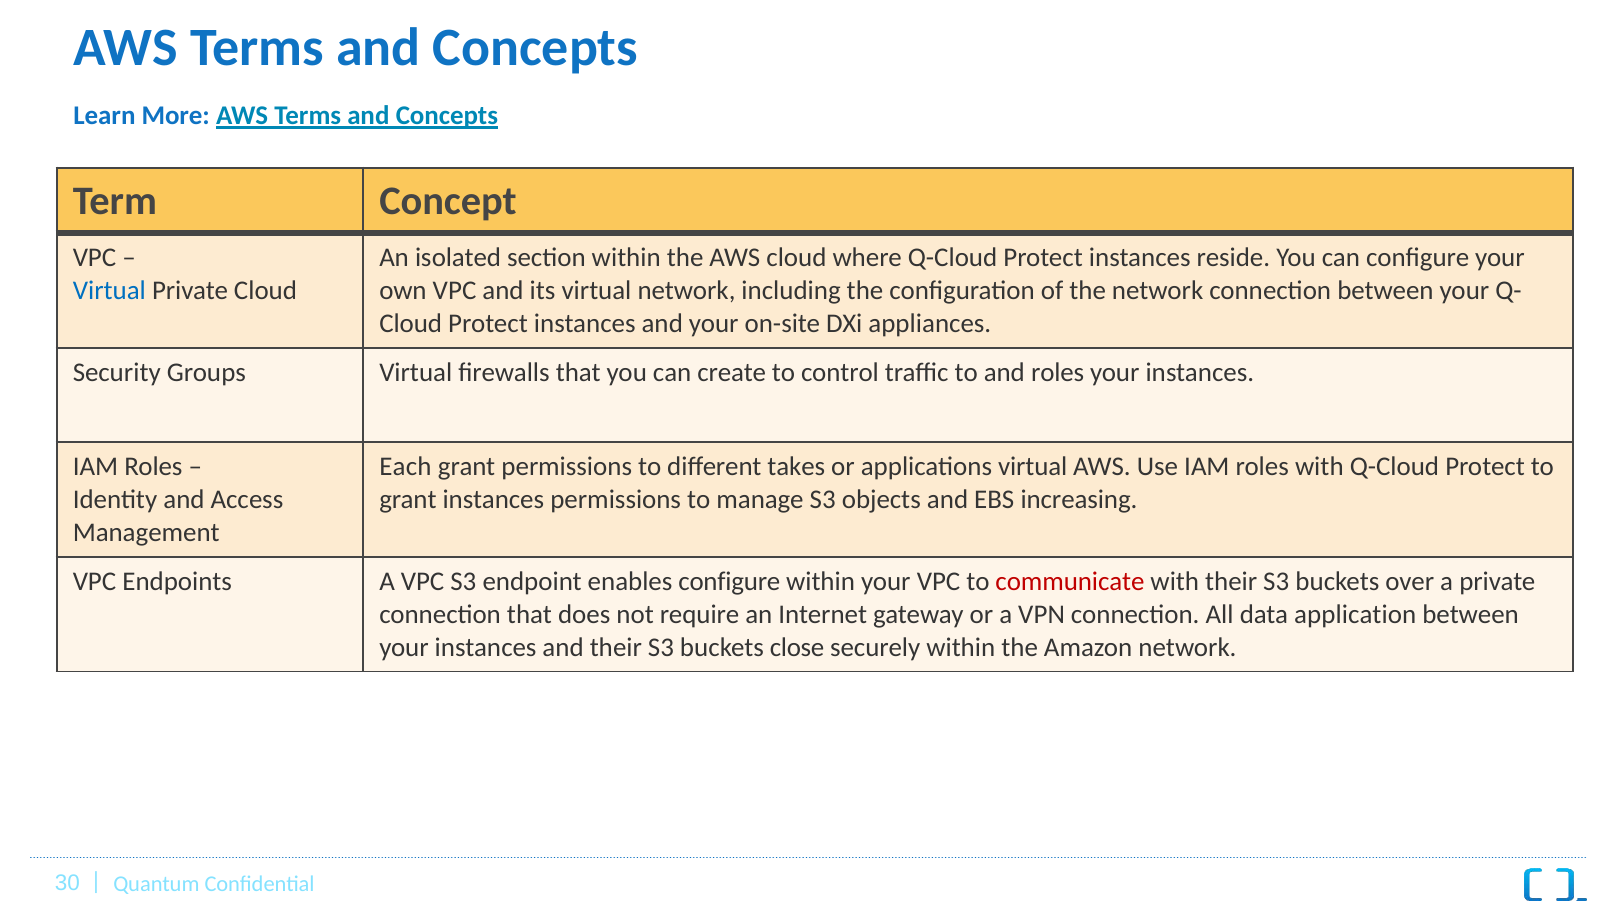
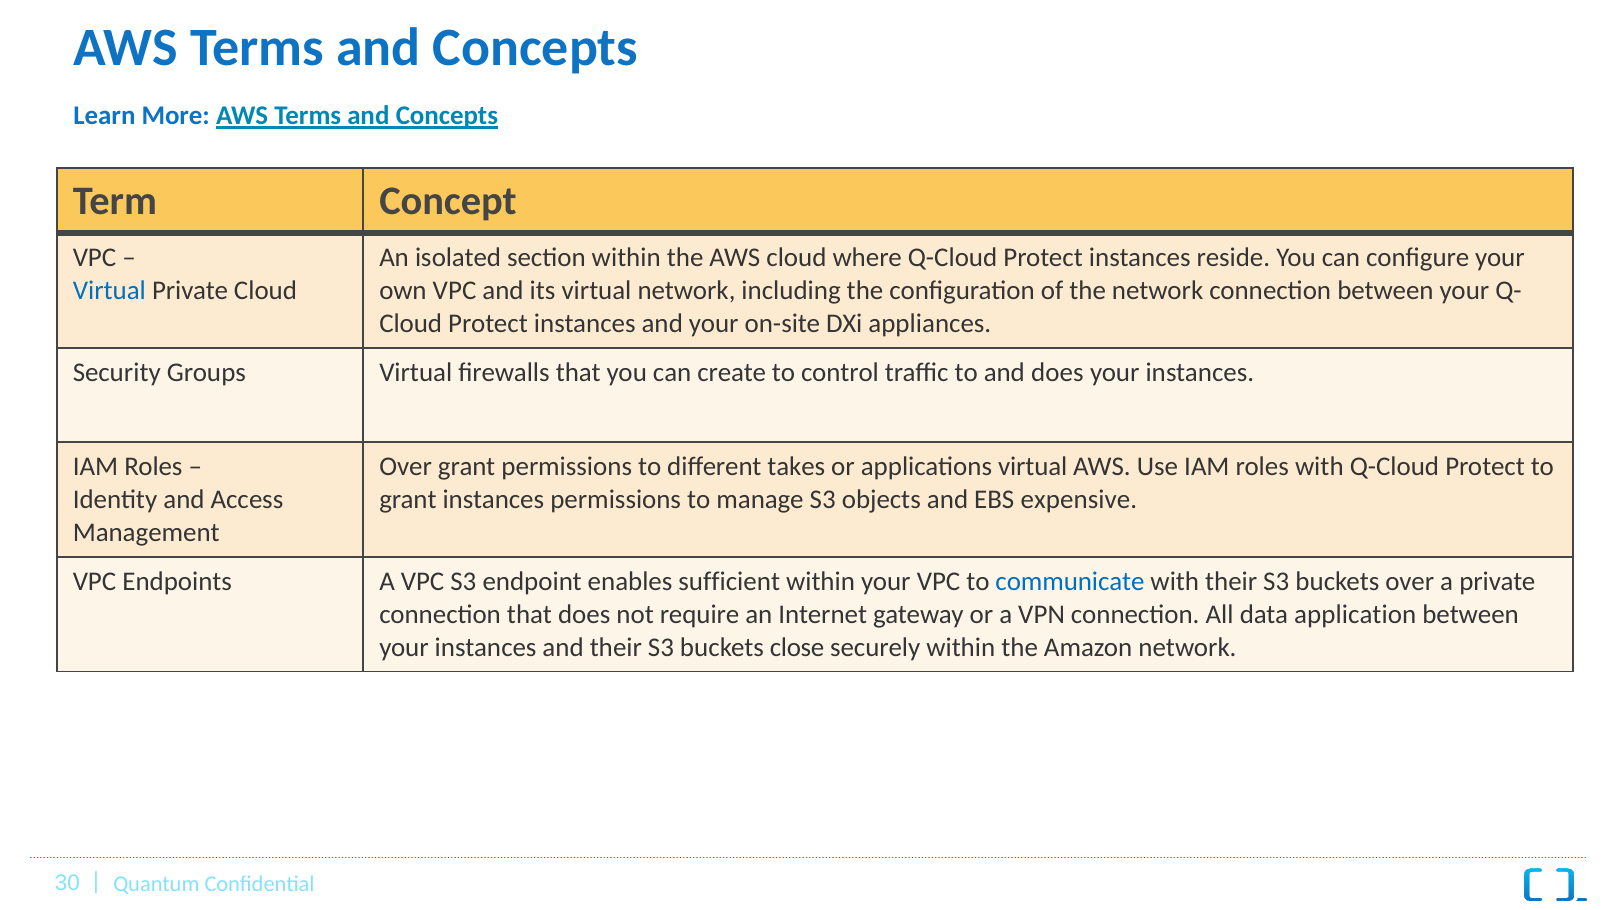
and roles: roles -> does
Each at (405, 467): Each -> Over
increasing: increasing -> expensive
enables configure: configure -> sufficient
communicate colour: red -> blue
